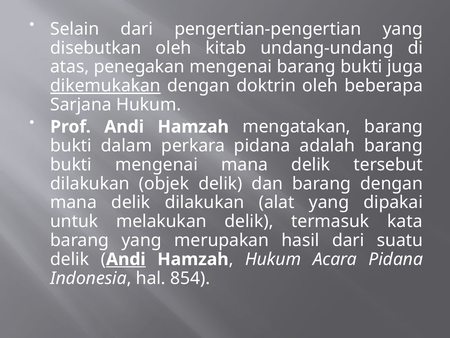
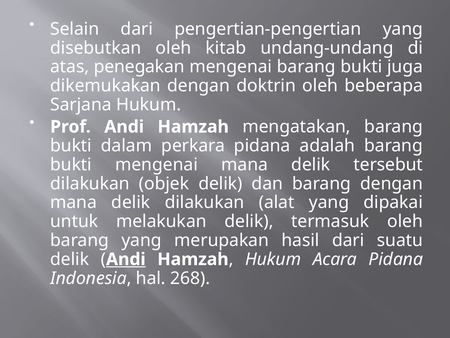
dikemukakan underline: present -> none
termasuk kata: kata -> oleh
854: 854 -> 268
